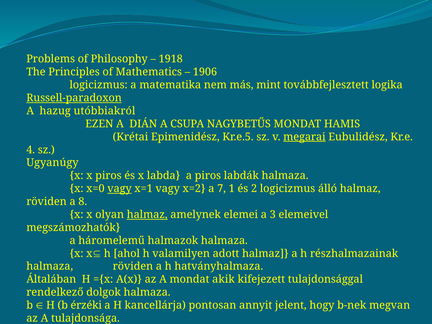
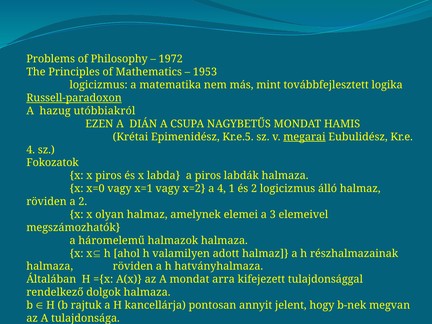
1918: 1918 -> 1972
1906: 1906 -> 1953
Ugyanúgy: Ugyanúgy -> Fokozatok
vagy at (120, 189) underline: present -> none
a 7: 7 -> 4
a 8: 8 -> 2
halmaz at (147, 215) underline: present -> none
akik: akik -> arra
érzéki: érzéki -> rajtuk
